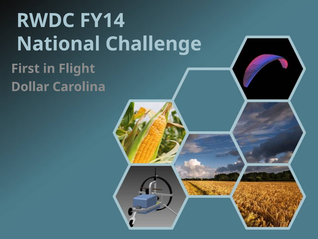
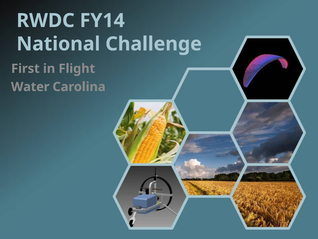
Dollar: Dollar -> Water
